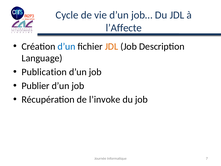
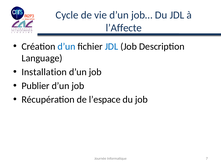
JDL at (112, 46) colour: orange -> blue
Publication: Publication -> Installation
l’invoke: l’invoke -> l’espace
